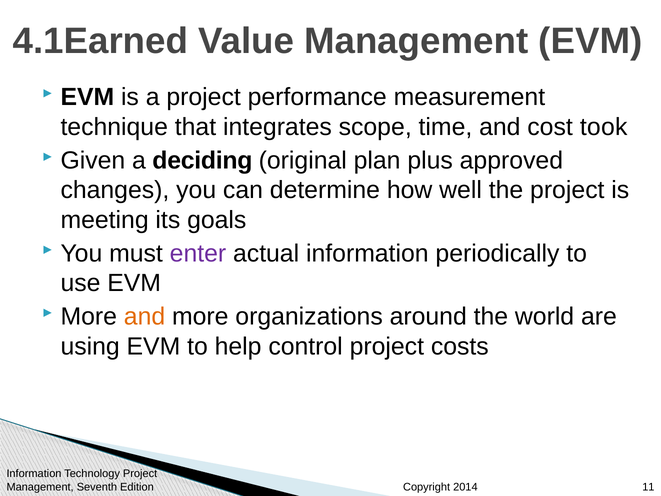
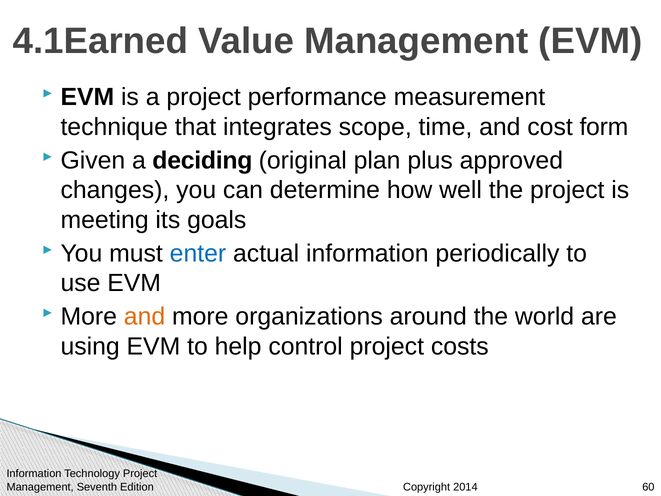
took: took -> form
enter colour: purple -> blue
11: 11 -> 60
